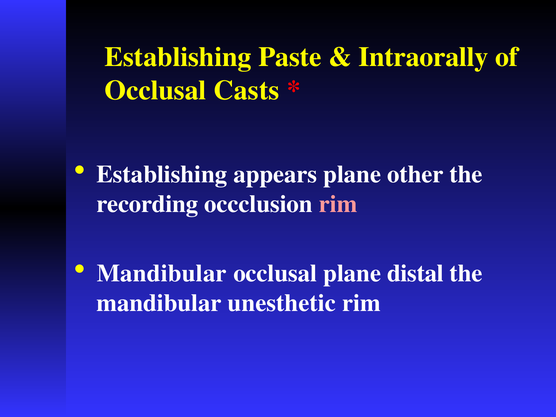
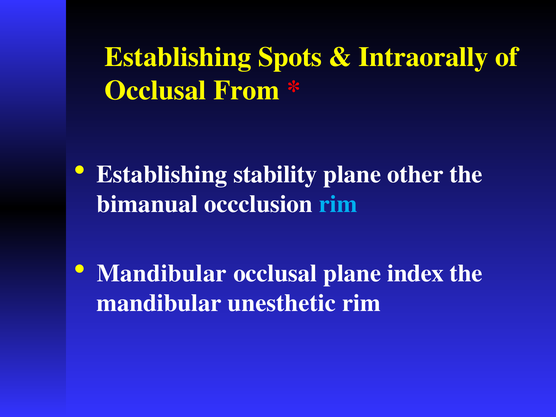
Paste: Paste -> Spots
Casts: Casts -> From
appears: appears -> stability
recording: recording -> bimanual
rim at (338, 204) colour: pink -> light blue
distal: distal -> index
